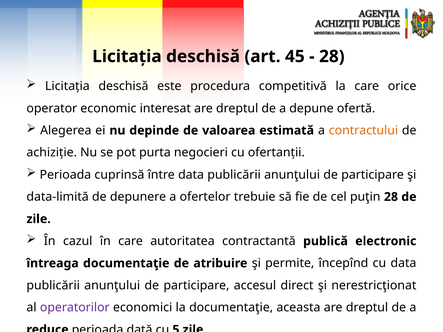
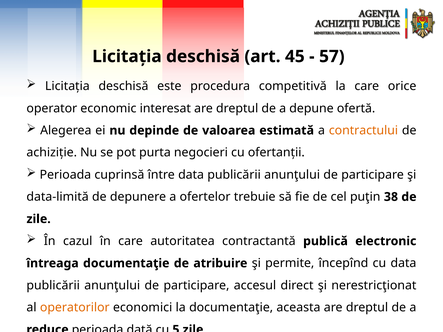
28 at (332, 56): 28 -> 57
puţin 28: 28 -> 38
operatorilor colour: purple -> orange
